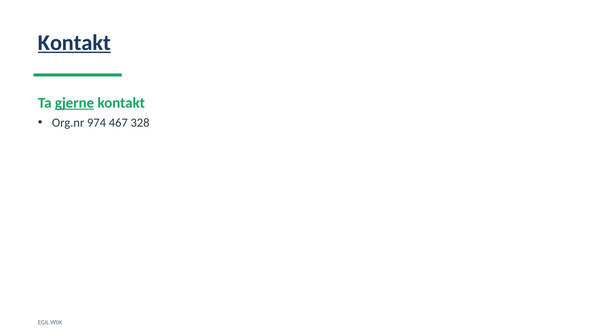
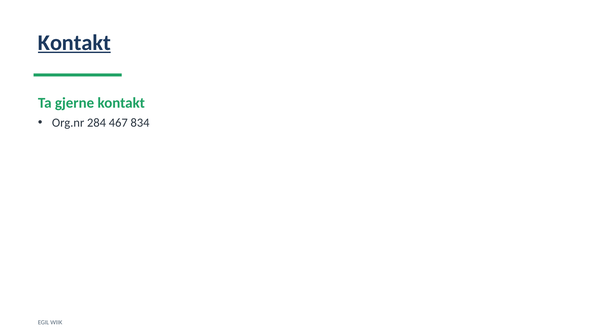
gjerne underline: present -> none
974: 974 -> 284
328: 328 -> 834
